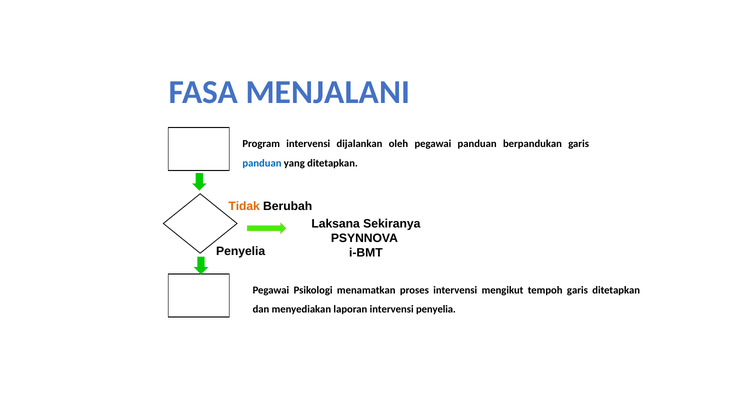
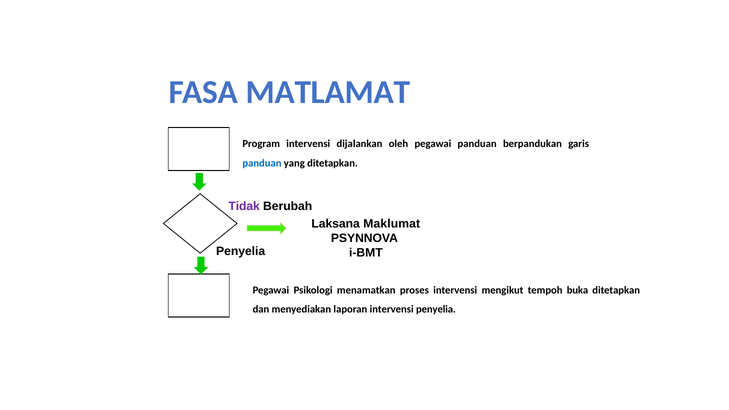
MENJALANI: MENJALANI -> MATLAMAT
Tidak colour: orange -> purple
Sekiranya: Sekiranya -> Maklumat
tempoh garis: garis -> buka
